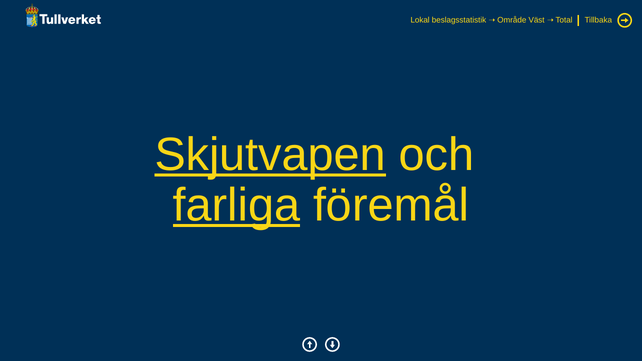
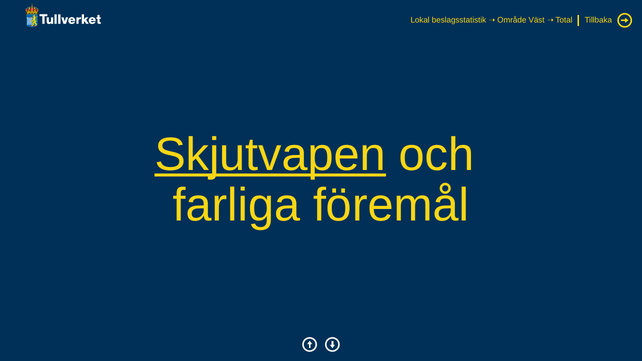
farliga underline: present -> none
